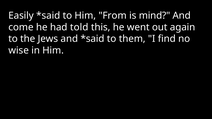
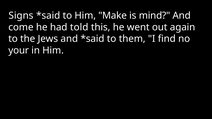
Easily: Easily -> Signs
From: From -> Make
wise: wise -> your
